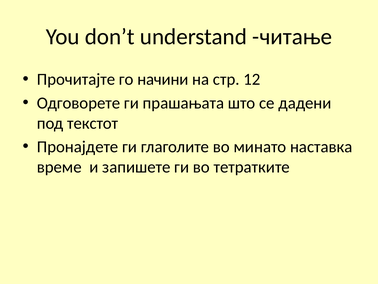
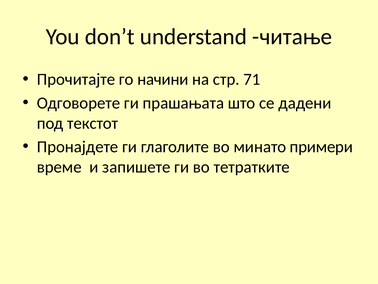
12: 12 -> 71
наставка: наставка -> примери
